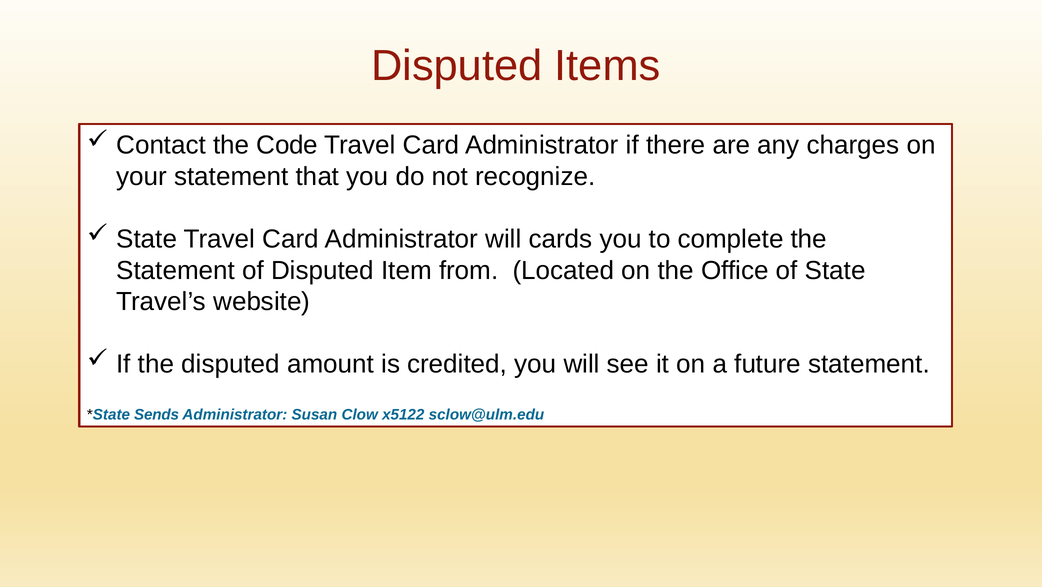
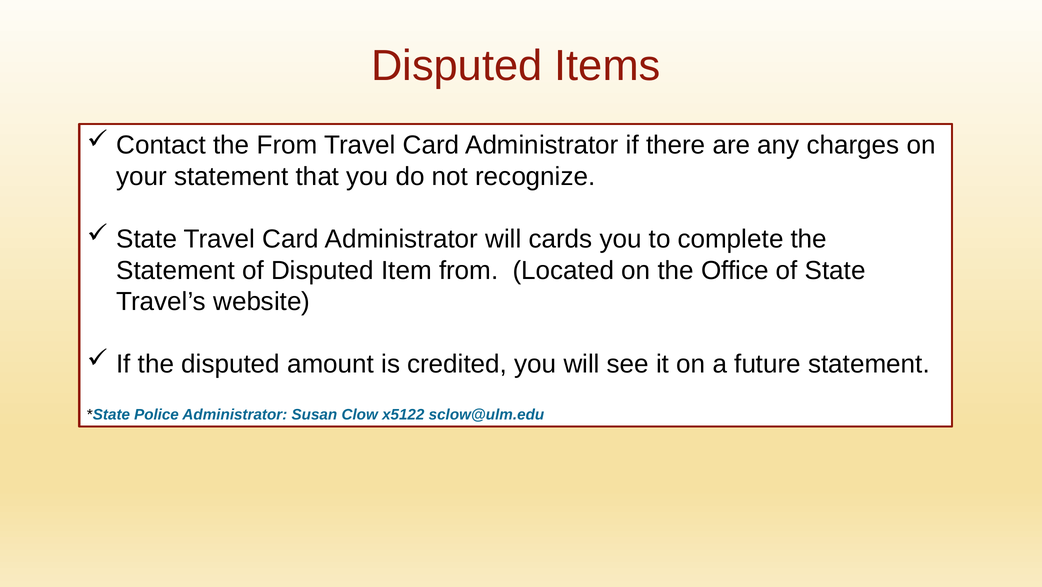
the Code: Code -> From
Sends: Sends -> Police
